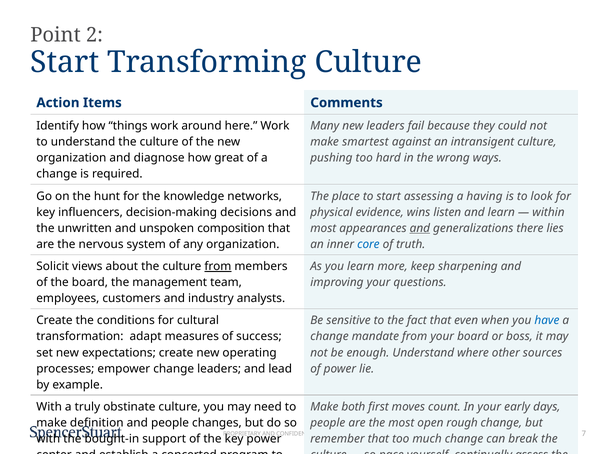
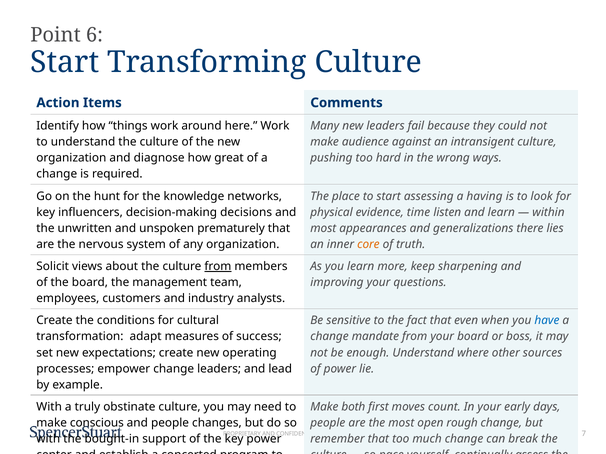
2: 2 -> 6
smartest: smartest -> audience
wins: wins -> time
composition: composition -> prematurely
and at (420, 228) underline: present -> none
core colour: blue -> orange
definition: definition -> conscious
